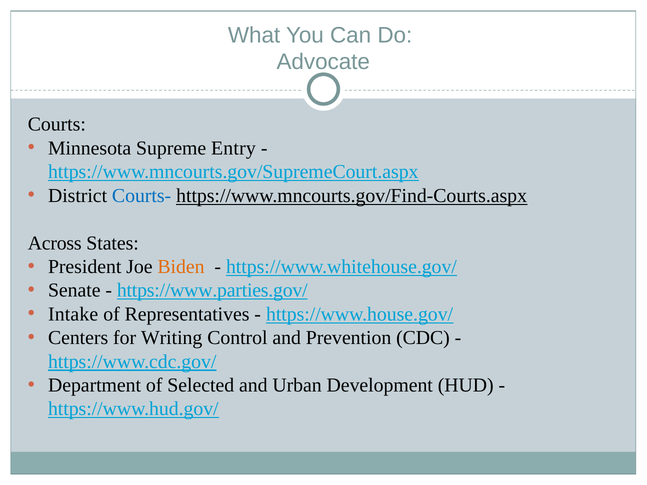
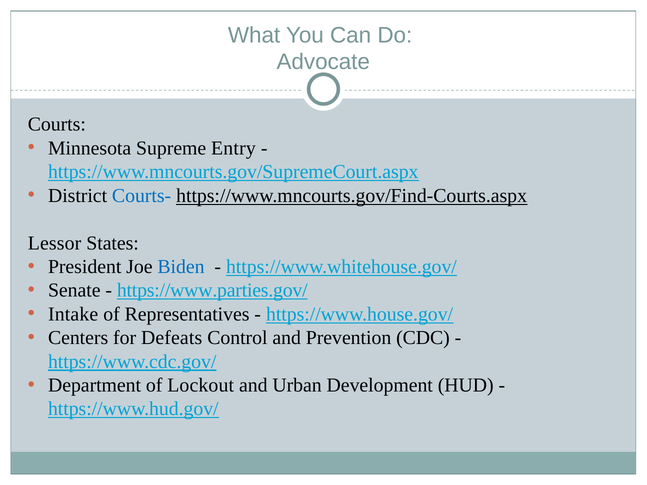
Across: Across -> Lessor
Biden colour: orange -> blue
Writing: Writing -> Defeats
Selected: Selected -> Lockout
